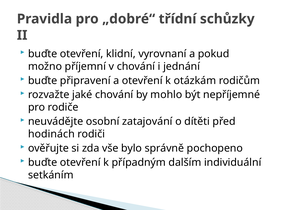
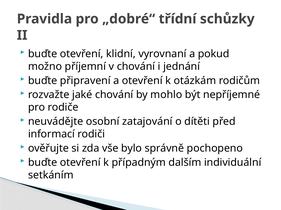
hodinách: hodinách -> informací
